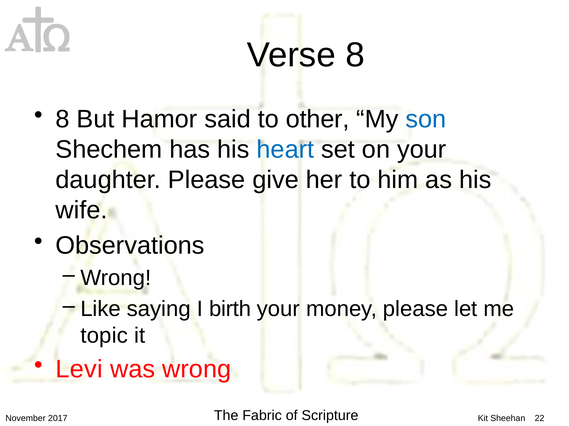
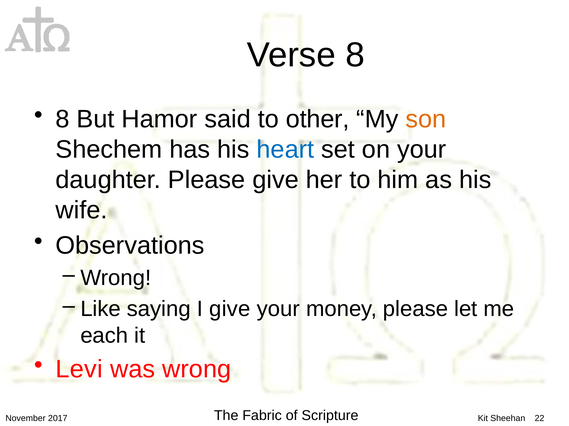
son colour: blue -> orange
I birth: birth -> give
topic: topic -> each
